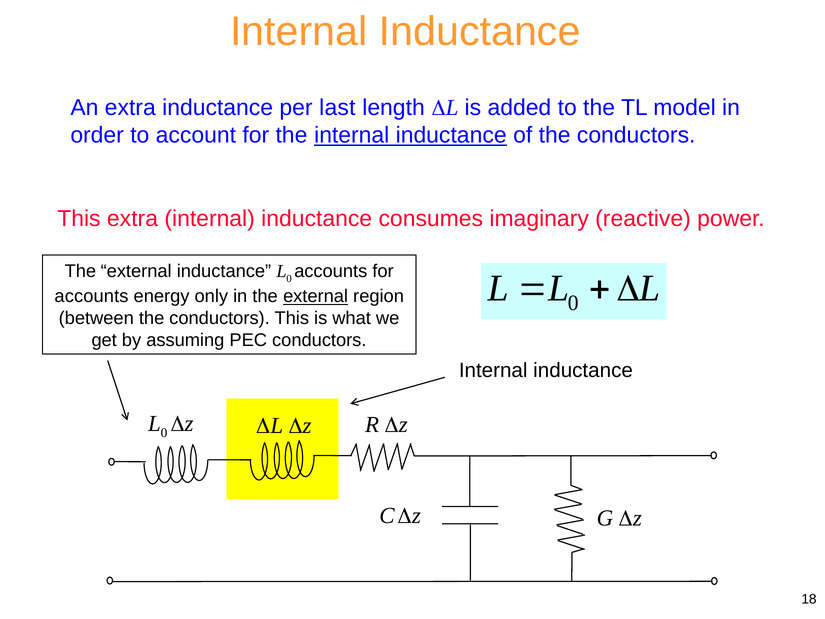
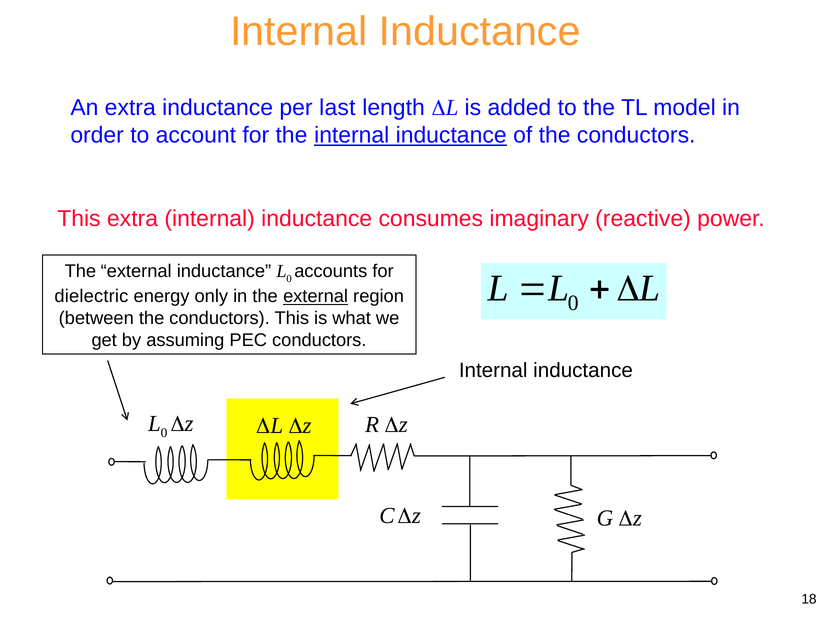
accounts at (91, 296): accounts -> dielectric
